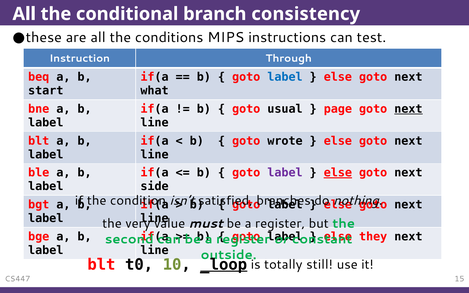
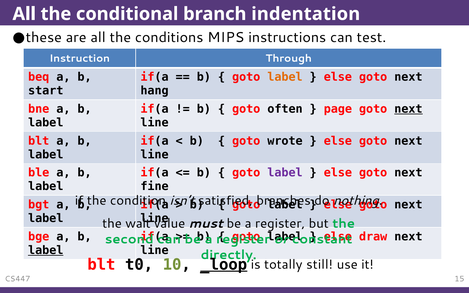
consistency: consistency -> indentation
label at (285, 77) colour: blue -> orange
what: what -> hang
usual: usual -> often
else at (338, 173) underline: present -> none
side: side -> fine
very: very -> wait
they: they -> draw
label at (46, 250) underline: none -> present
outside: outside -> directly
